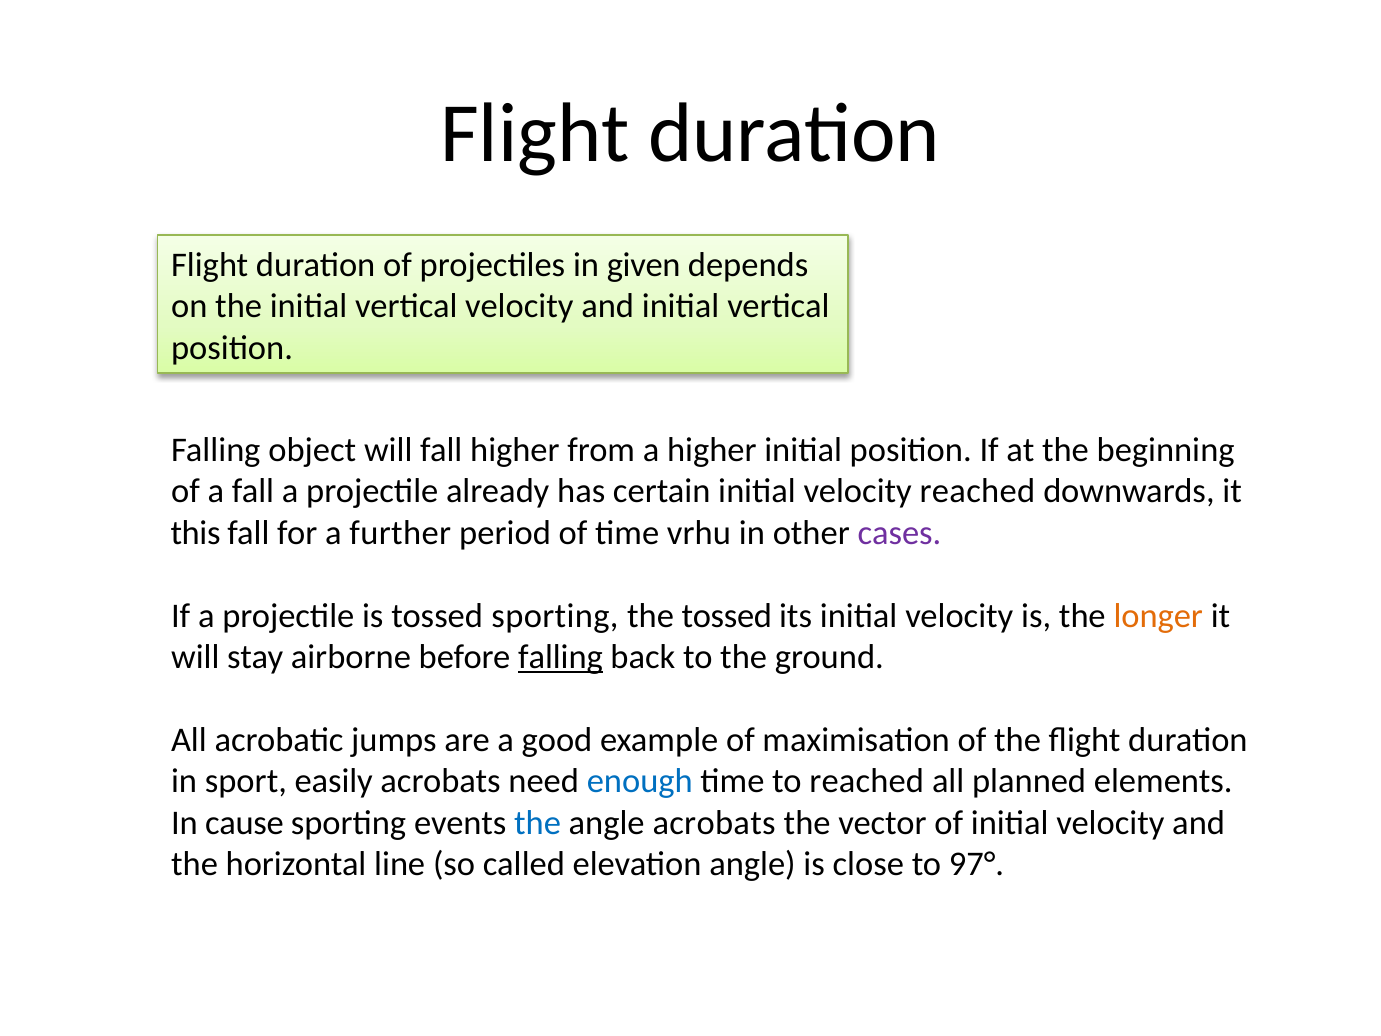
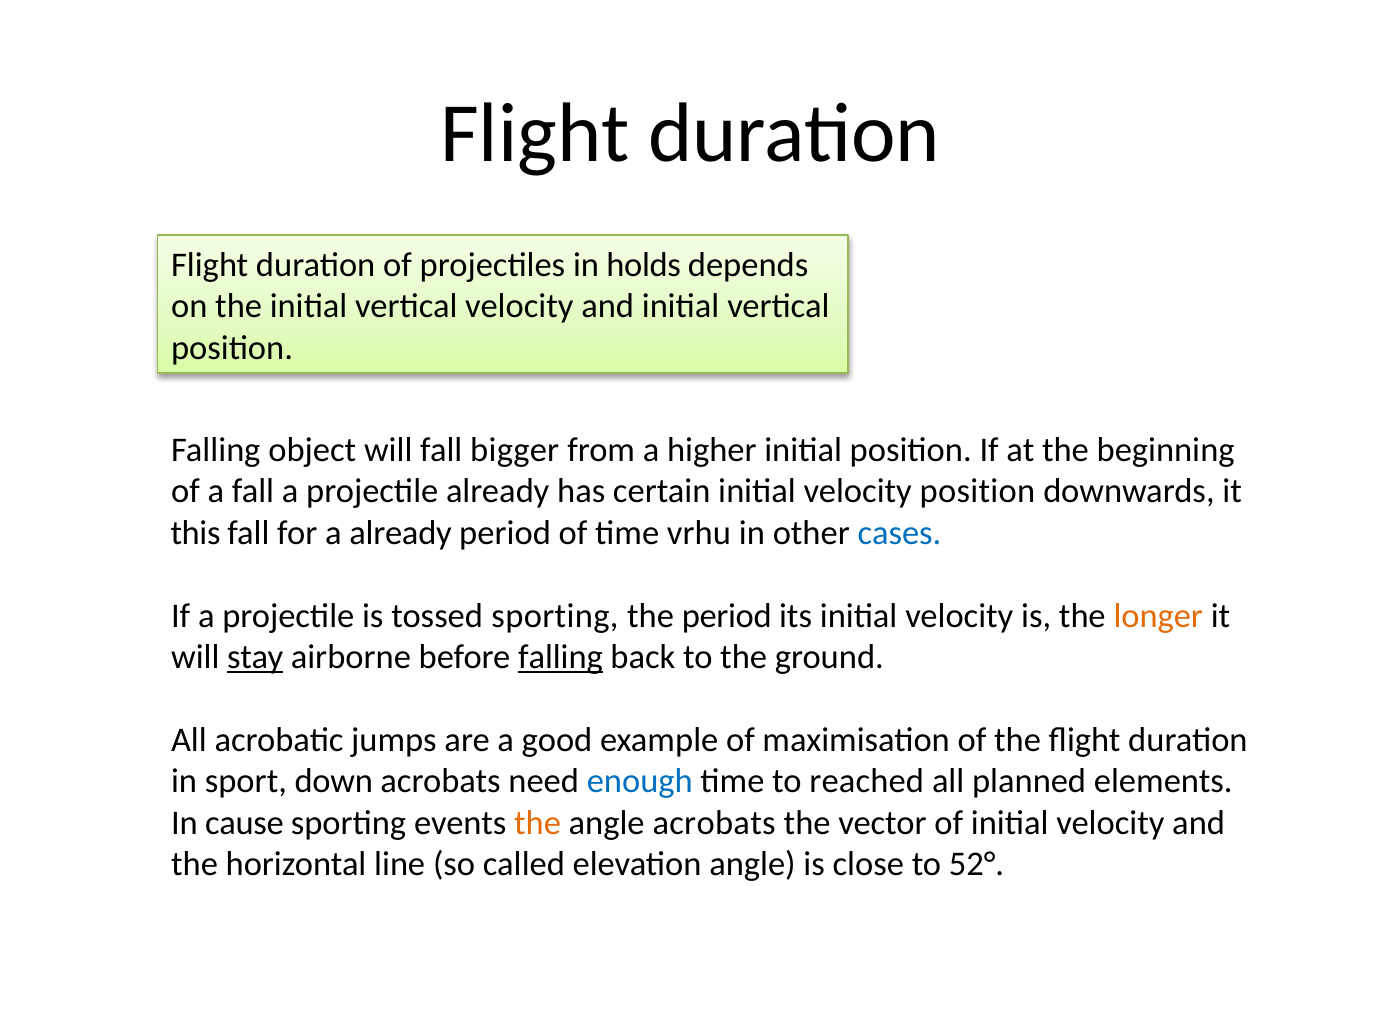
given: given -> holds
fall higher: higher -> bigger
velocity reached: reached -> position
a further: further -> already
cases colour: purple -> blue
the tossed: tossed -> period
stay underline: none -> present
easily: easily -> down
the at (538, 823) colour: blue -> orange
97°: 97° -> 52°
